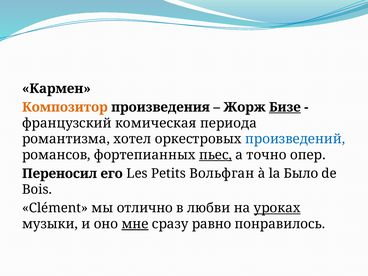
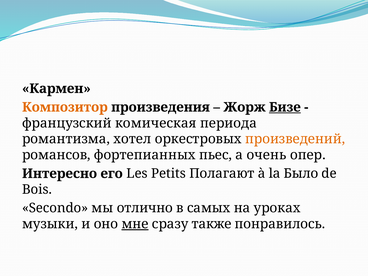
произведений colour: blue -> orange
пьес underline: present -> none
точно: точно -> очень
Переносил: Переносил -> Интересно
Вольфган: Вольфган -> Полагают
Clément: Clément -> Secondo
любви: любви -> самых
уроках underline: present -> none
равно: равно -> также
